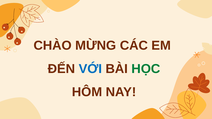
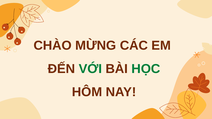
VỚI colour: blue -> green
